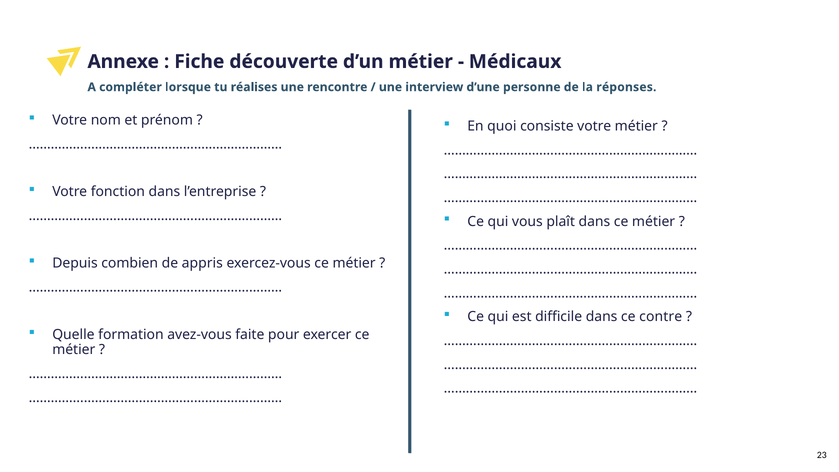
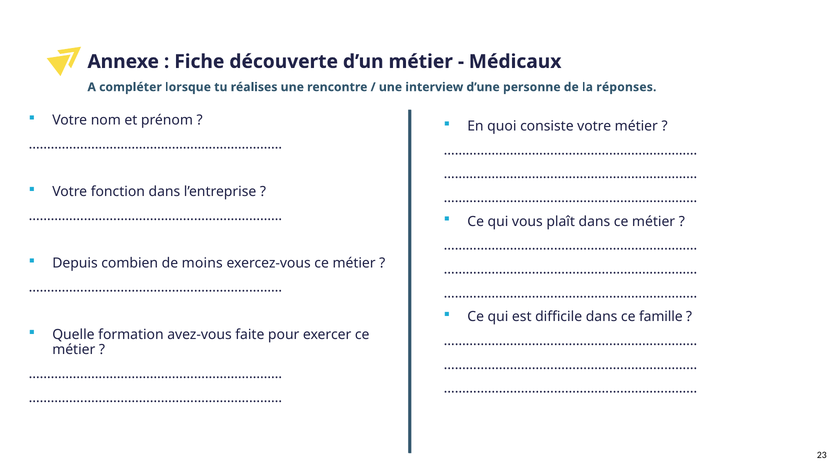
appris: appris -> moins
contre: contre -> famille
